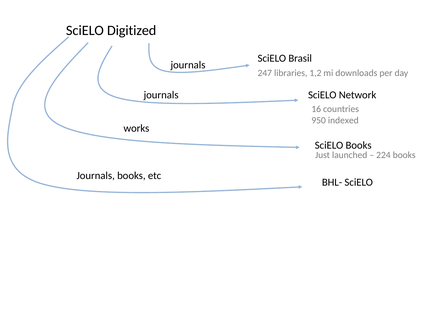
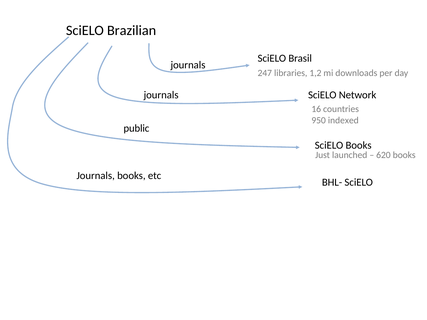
Digitized: Digitized -> Brazilian
works: works -> public
224: 224 -> 620
